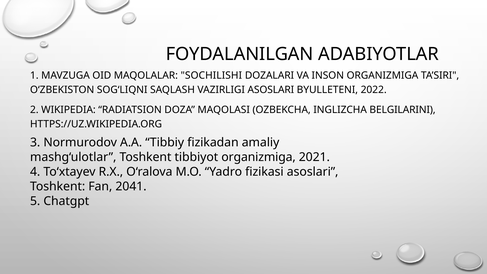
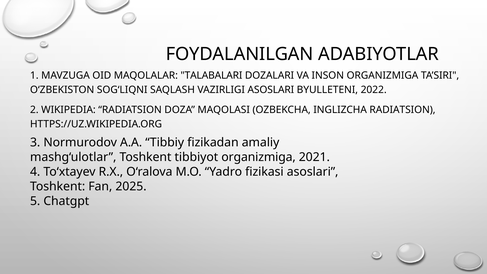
SOCHILISHI: SOCHILISHI -> TALABALARI
INGLIZCHA BELGILARINI: BELGILARINI -> RADIATSION
2041: 2041 -> 2025
